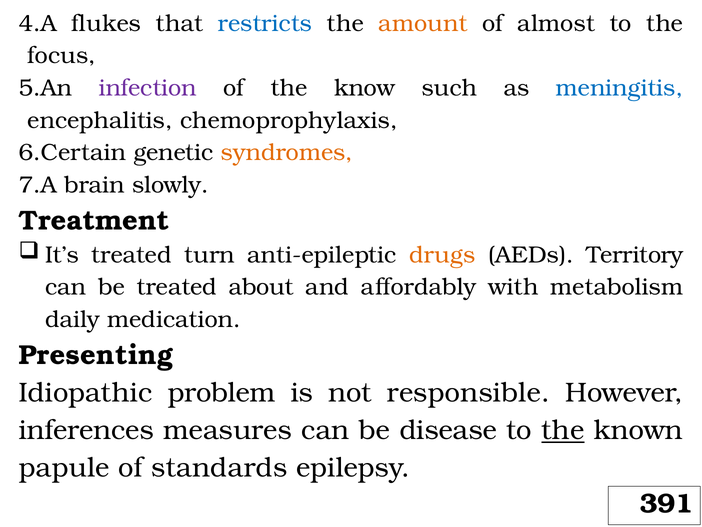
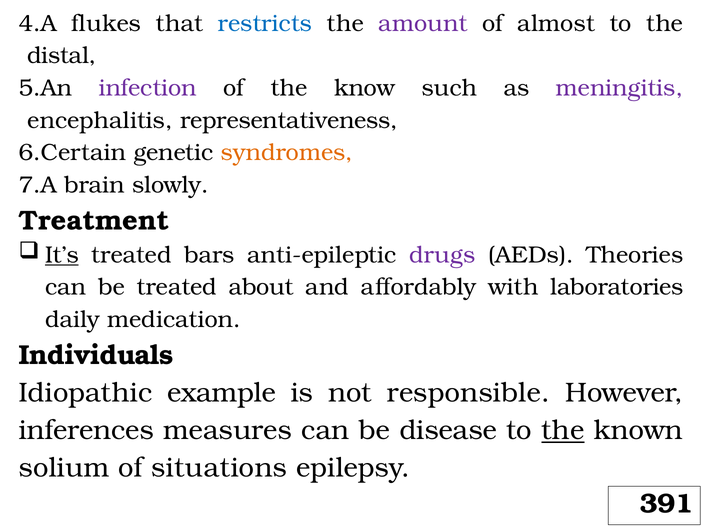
amount colour: orange -> purple
focus: focus -> distal
meningitis colour: blue -> purple
chemoprophylaxis: chemoprophylaxis -> representativeness
It’s underline: none -> present
turn: turn -> bars
drugs colour: orange -> purple
Territory: Territory -> Theories
metabolism: metabolism -> laboratories
Presenting: Presenting -> Individuals
problem: problem -> example
papule: papule -> solium
standards: standards -> situations
